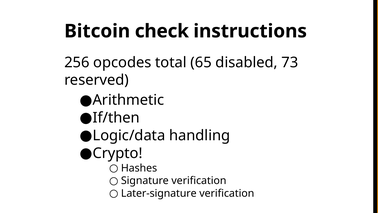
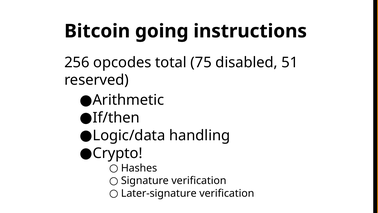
check: check -> going
65: 65 -> 75
73: 73 -> 51
